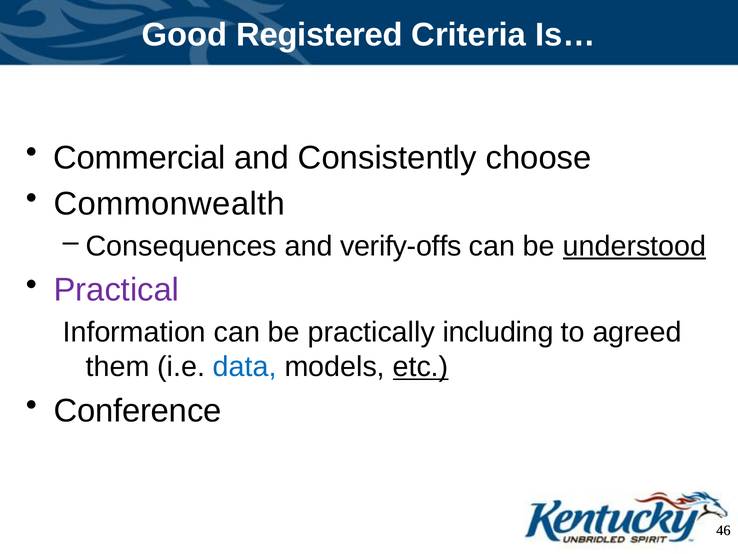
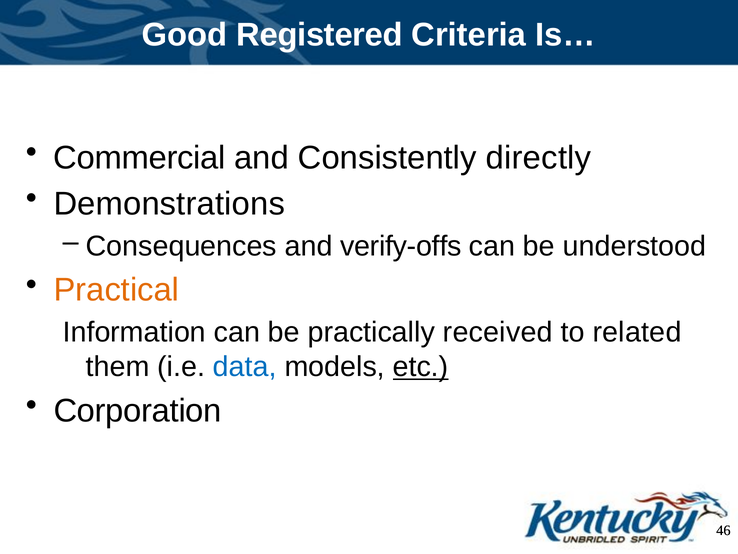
choose: choose -> directly
Commonwealth: Commonwealth -> Demonstrations
understood underline: present -> none
Practical colour: purple -> orange
including: including -> received
agreed: agreed -> related
Conference: Conference -> Corporation
